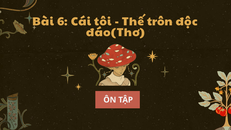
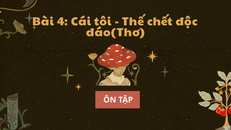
6: 6 -> 4
trôn: trôn -> chết
